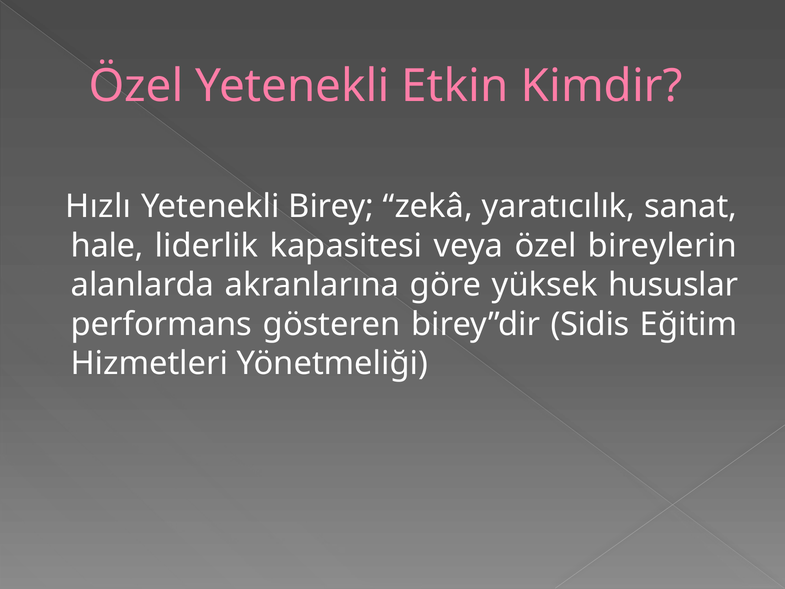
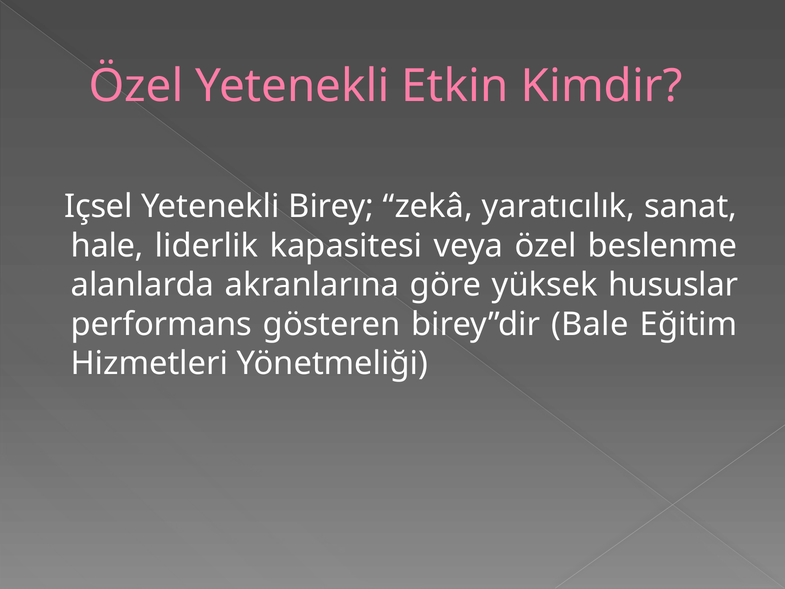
Hızlı: Hızlı -> Içsel
bireylerin: bireylerin -> beslenme
Sidis: Sidis -> Bale
